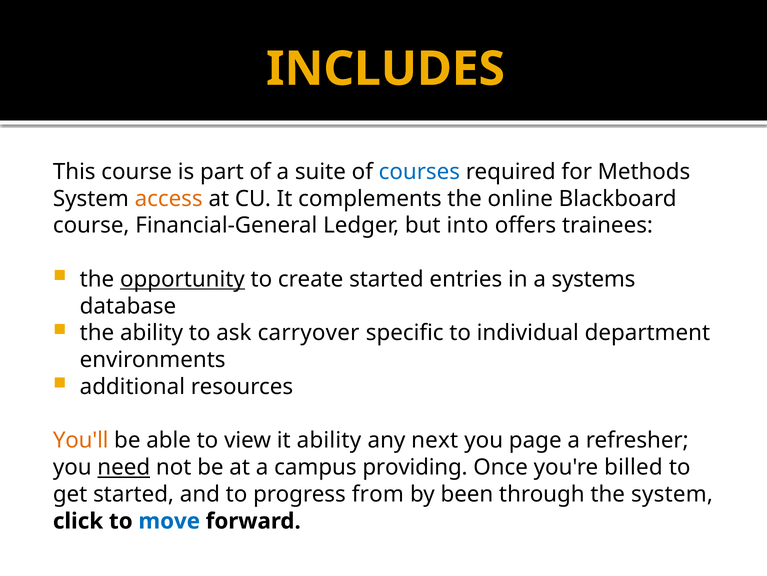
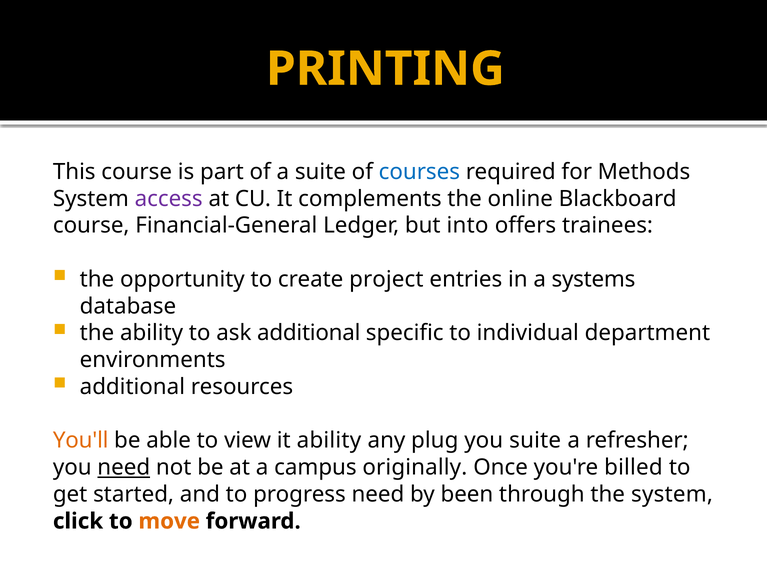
INCLUDES: INCLUDES -> PRINTING
access colour: orange -> purple
opportunity underline: present -> none
create started: started -> project
ask carryover: carryover -> additional
next: next -> plug
you page: page -> suite
providing: providing -> originally
progress from: from -> need
move colour: blue -> orange
